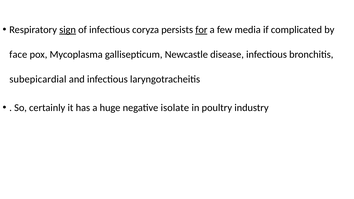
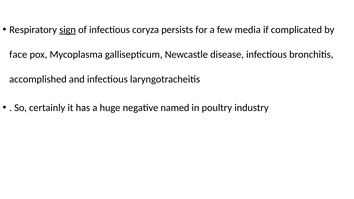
for underline: present -> none
subepicardial: subepicardial -> accomplished
isolate: isolate -> named
